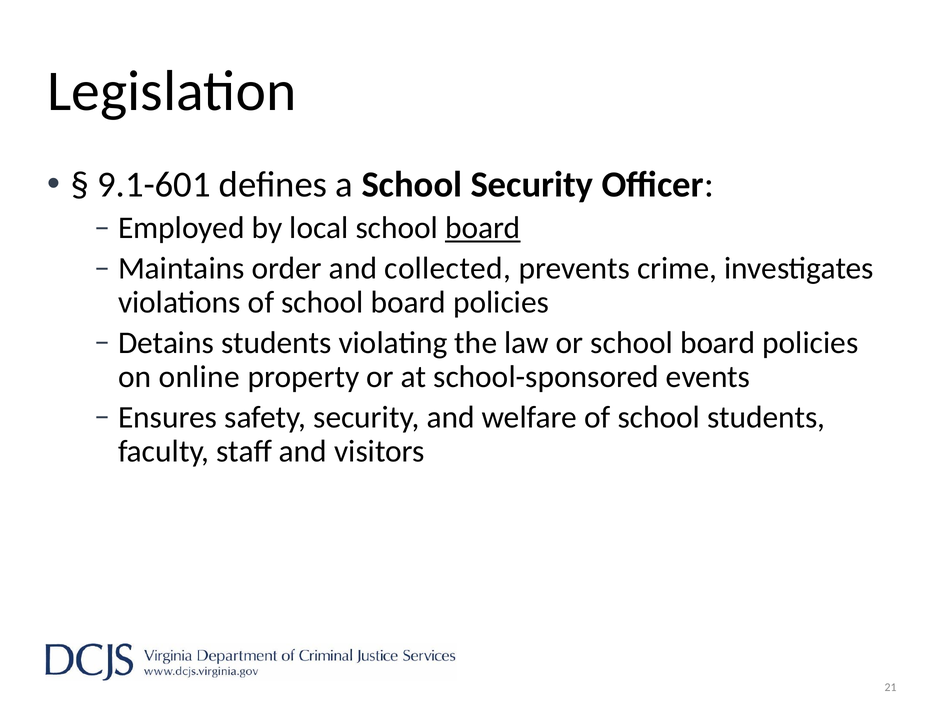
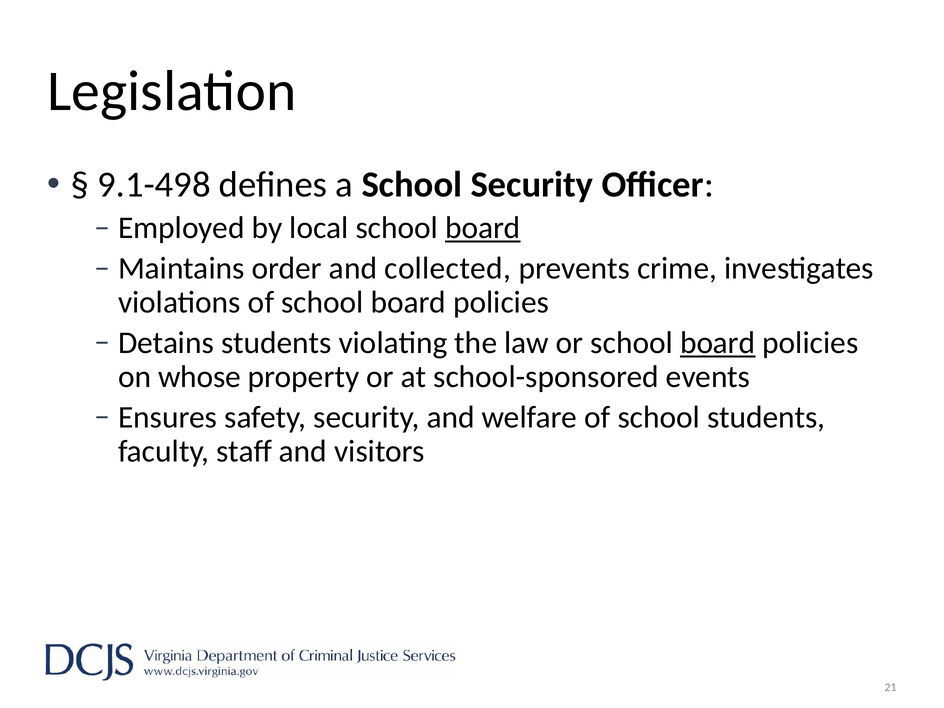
9.1-601: 9.1-601 -> 9.1-498
board at (718, 343) underline: none -> present
online: online -> whose
